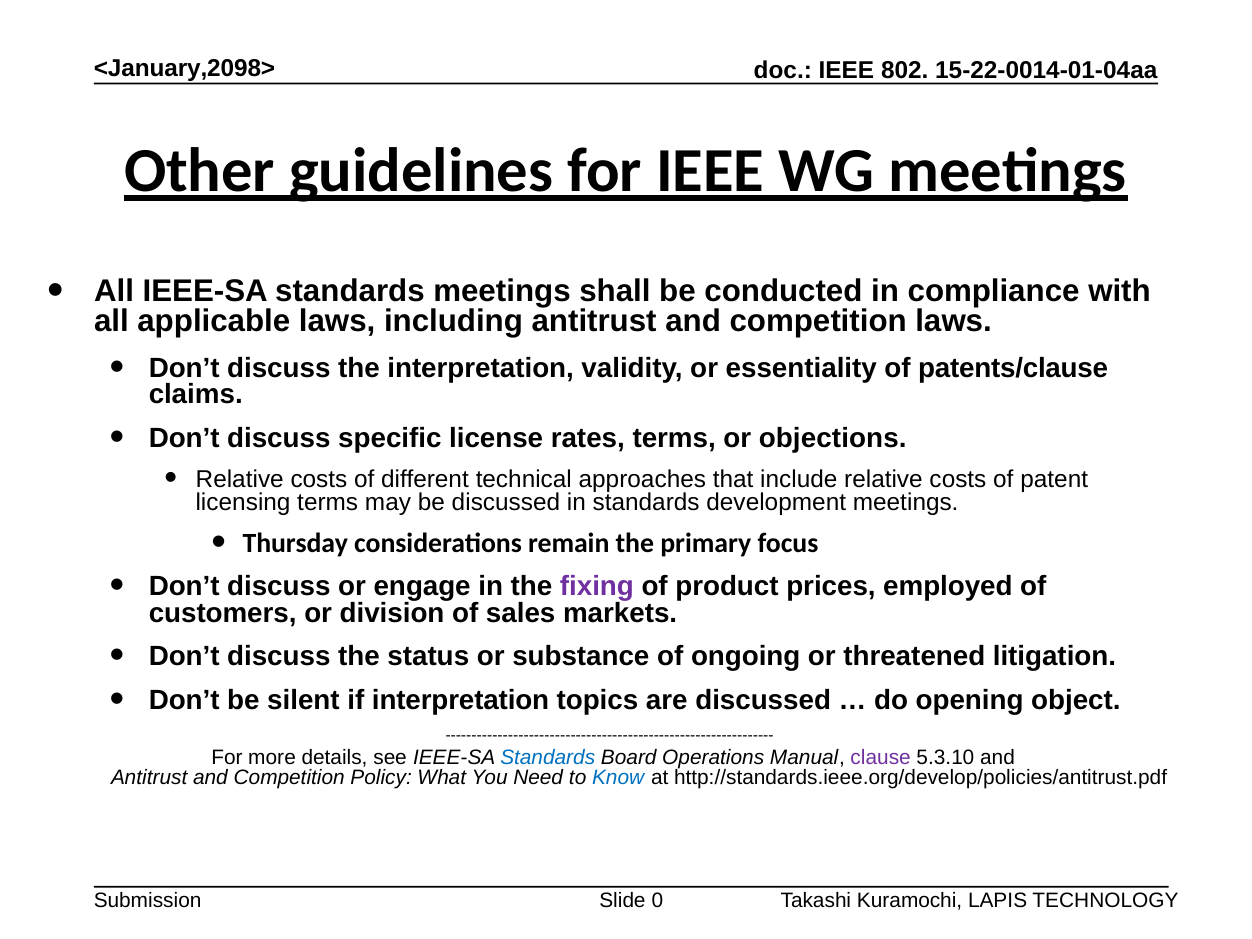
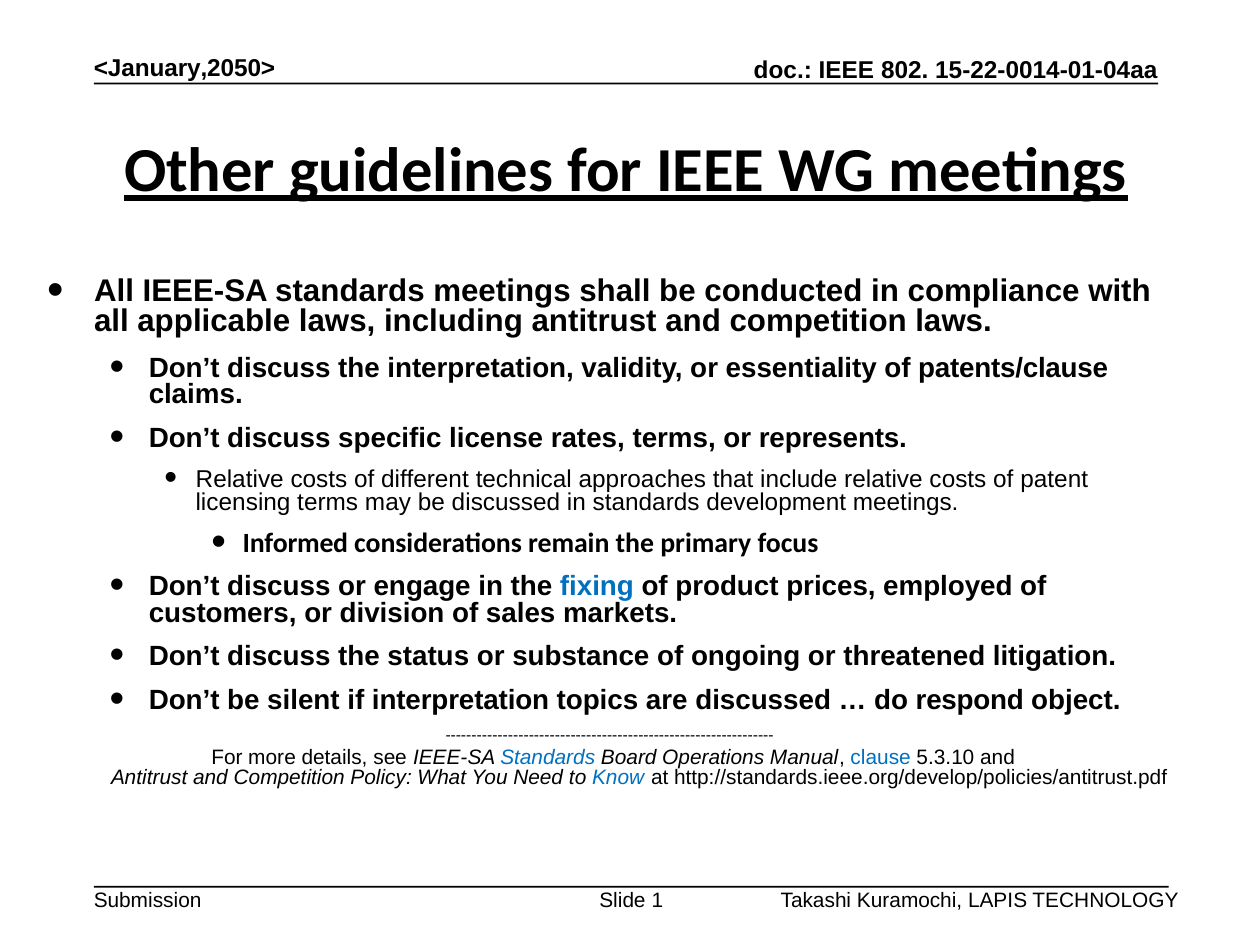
<January,2098>: <January,2098> -> <January,2050>
objections: objections -> represents
Thursday: Thursday -> Informed
fixing colour: purple -> blue
opening: opening -> respond
clause colour: purple -> blue
0: 0 -> 1
